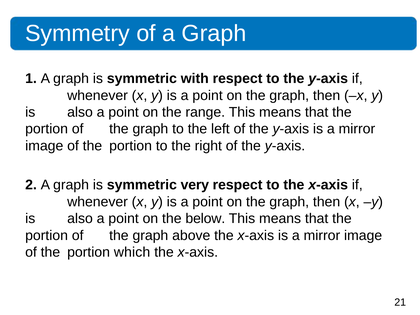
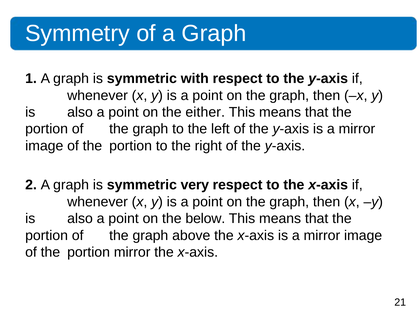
range: range -> either
portion which: which -> mirror
